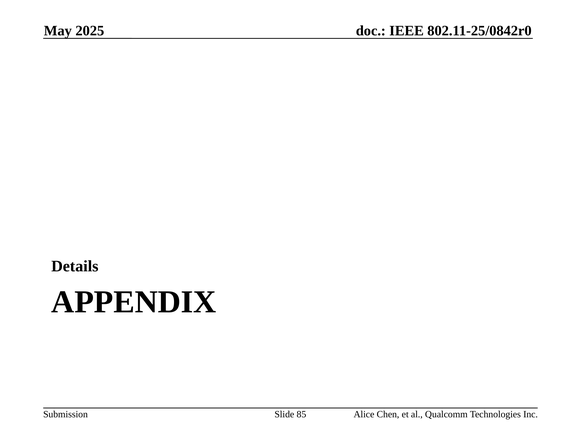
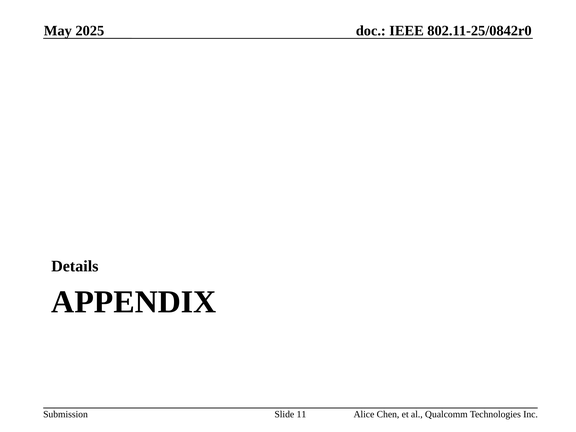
85: 85 -> 11
